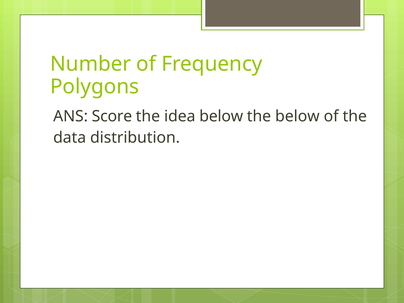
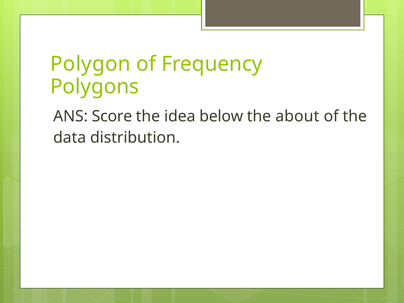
Number: Number -> Polygon
the below: below -> about
